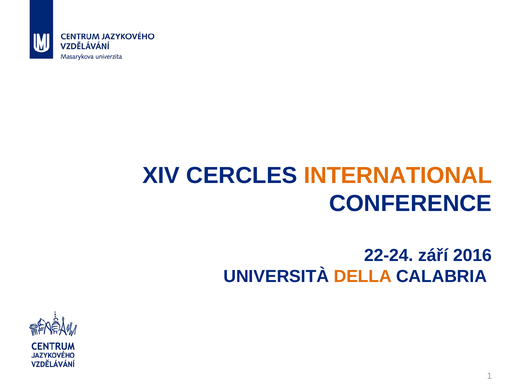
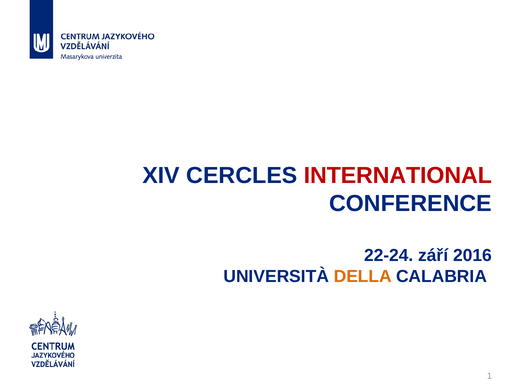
INTERNATIONAL colour: orange -> red
